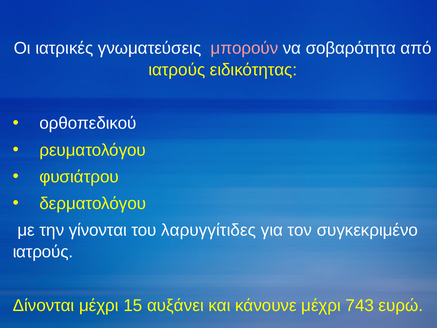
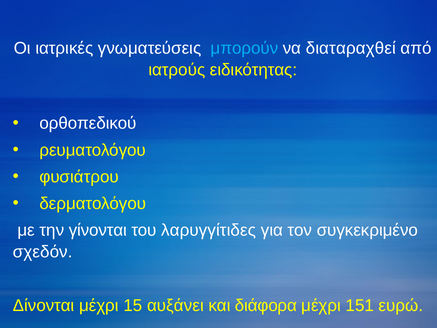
μπορούν colour: pink -> light blue
σοβαρότητα: σοβαρότητα -> διαταραχθεί
ιατρούς at (43, 252): ιατρούς -> σχεδόν
κάνουνε: κάνουνε -> διάφορα
743: 743 -> 151
